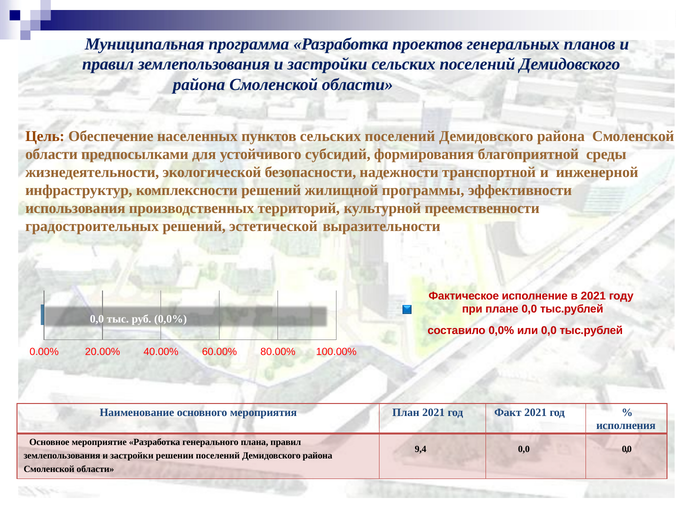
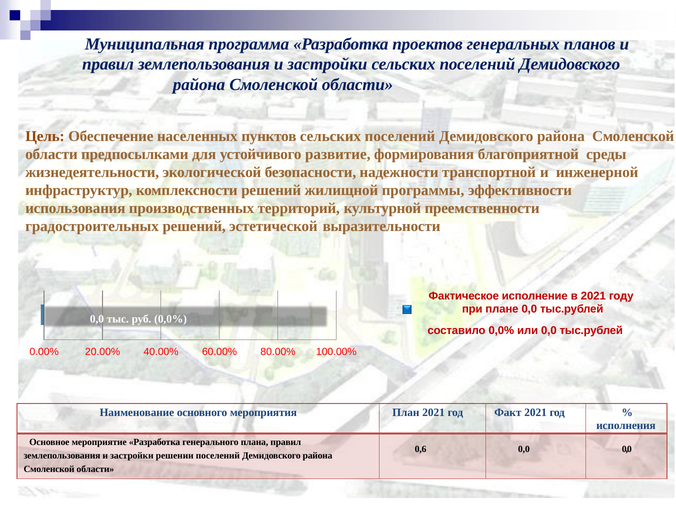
субсидий: субсидий -> развитие
9,4: 9,4 -> 0,6
